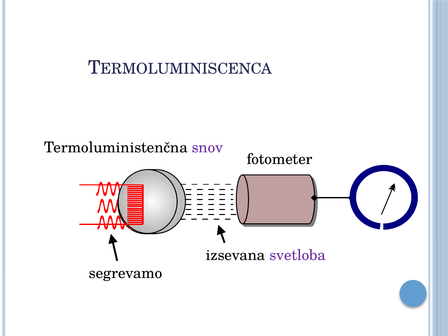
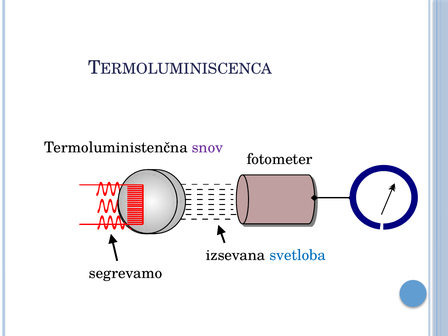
svetloba colour: purple -> blue
